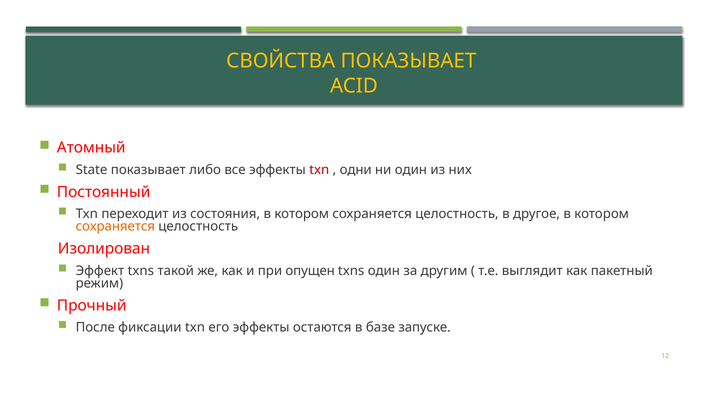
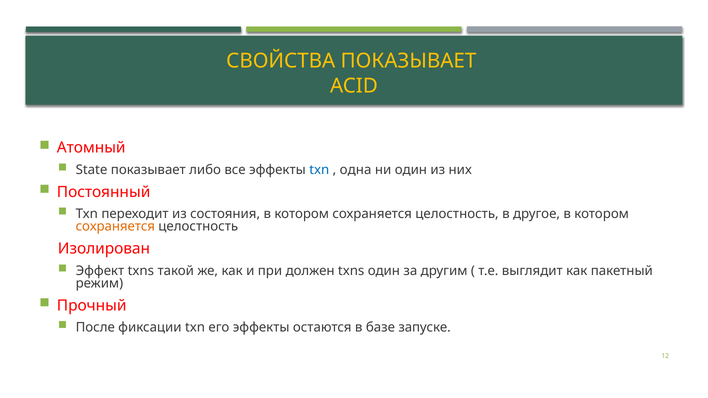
txn at (319, 170) colour: red -> blue
одни: одни -> одна
опущен: опущен -> должен
